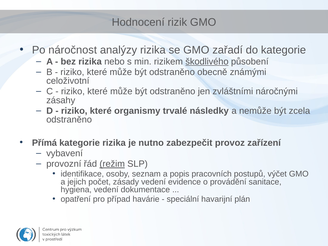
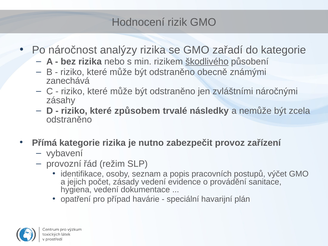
celoživotní: celoživotní -> zanechává
organismy: organismy -> způsobem
režim underline: present -> none
